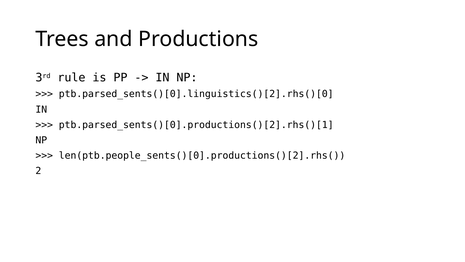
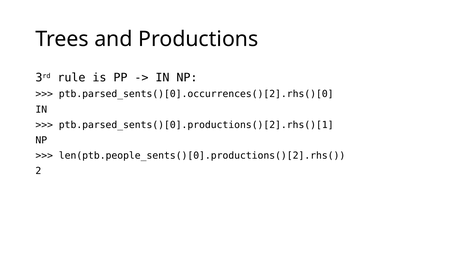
ptb.parsed_sents()[0].linguistics()[2].rhs()[0: ptb.parsed_sents()[0].linguistics()[2].rhs()[0 -> ptb.parsed_sents()[0].occurrences()[2].rhs()[0
